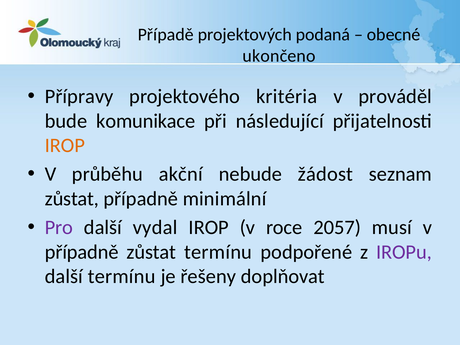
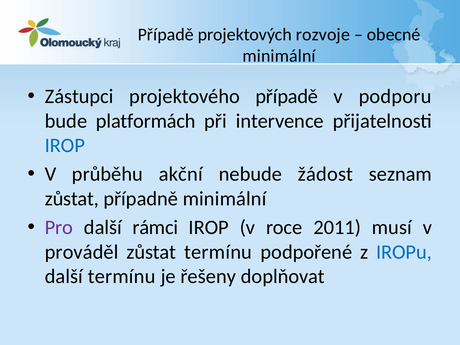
podaná: podaná -> rozvoje
ukončeno at (279, 56): ukončeno -> minimální
Přípravy: Přípravy -> Zástupci
projektového kritéria: kritéria -> případě
prováděl: prováděl -> podporu
komunikace: komunikace -> platformách
následující: následující -> intervence
IROP at (65, 146) colour: orange -> blue
vydal: vydal -> rámci
2057: 2057 -> 2011
případně at (82, 252): případně -> prováděl
IROPu colour: purple -> blue
